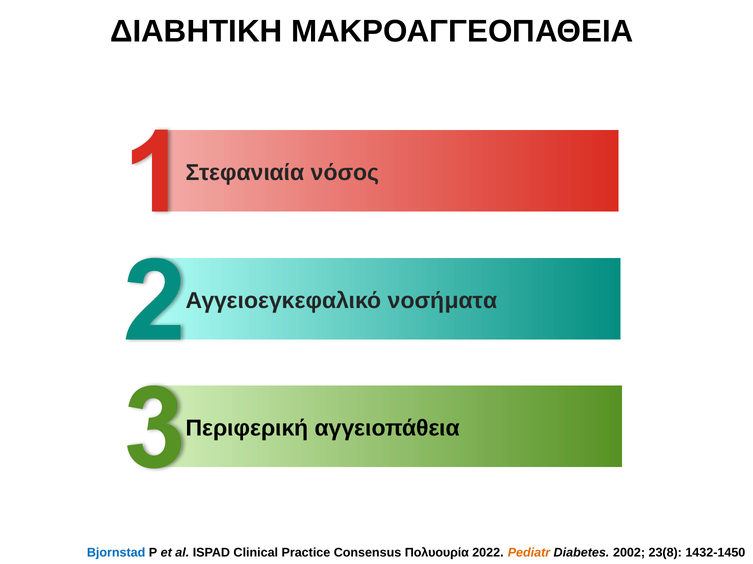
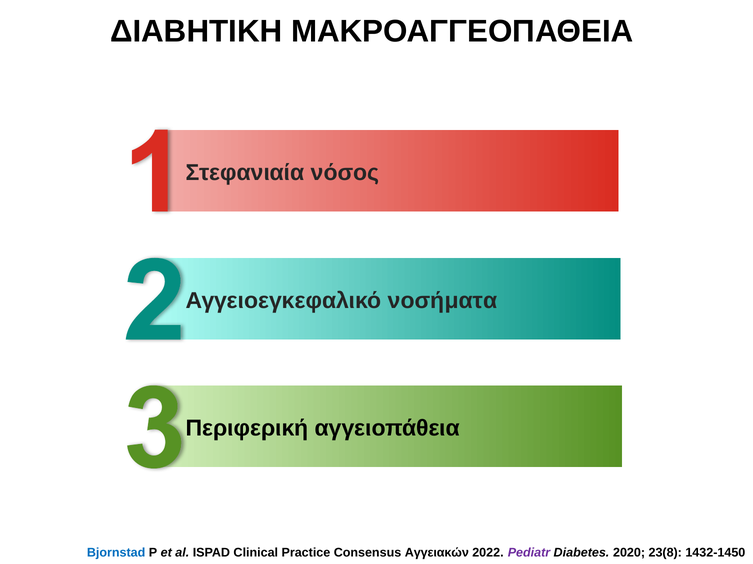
Πολυουρία: Πολυουρία -> Αγγειακών
Pediatr colour: orange -> purple
2002: 2002 -> 2020
